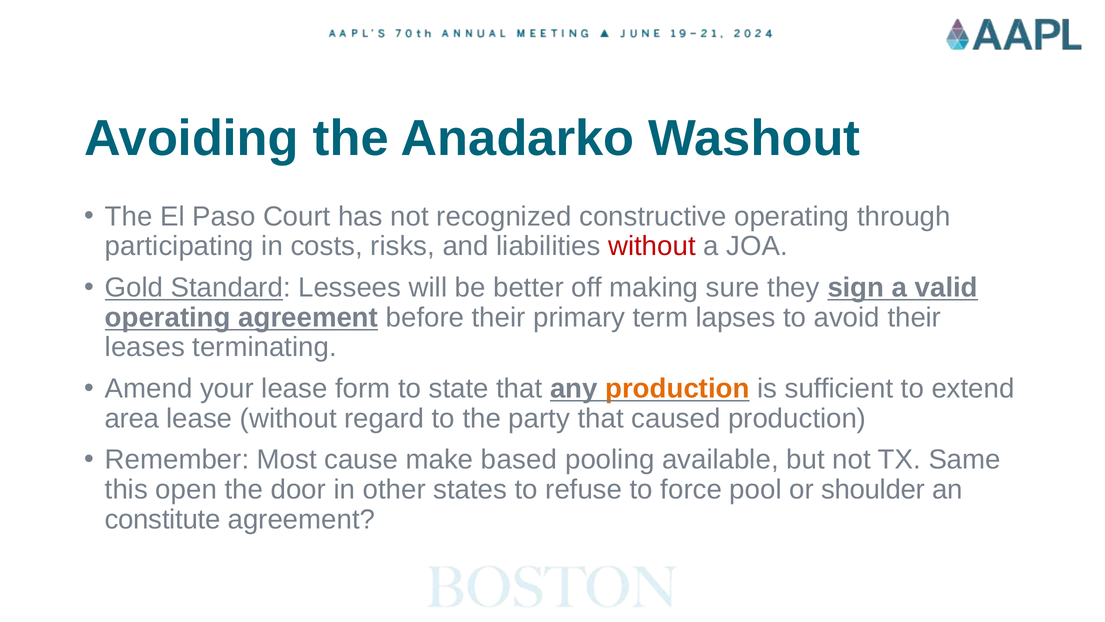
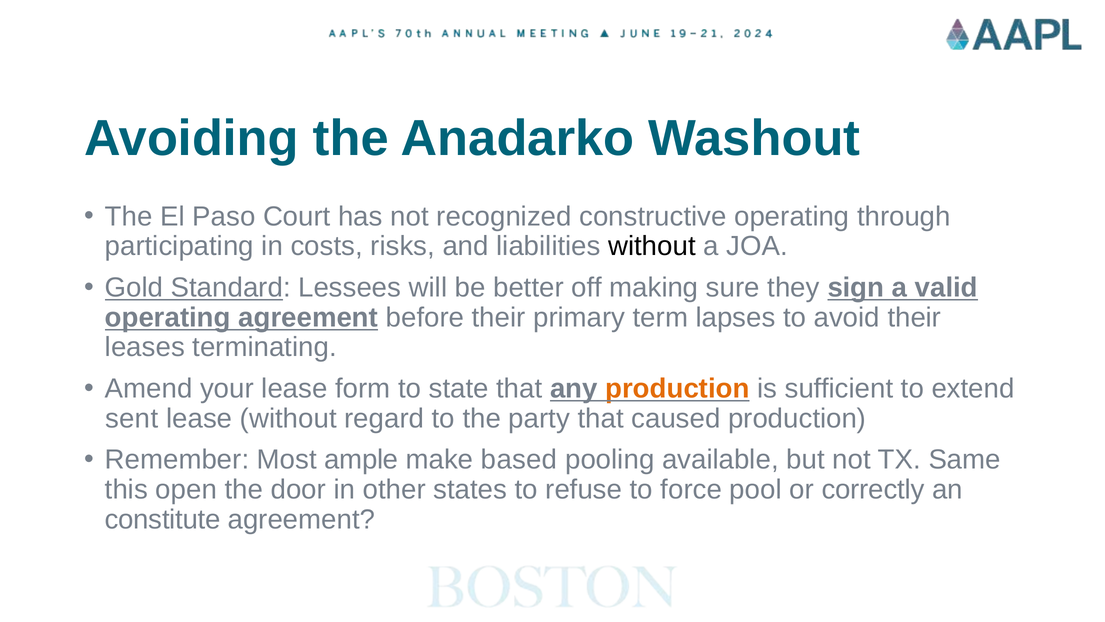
without at (652, 246) colour: red -> black
area: area -> sent
cause: cause -> ample
shoulder: shoulder -> correctly
